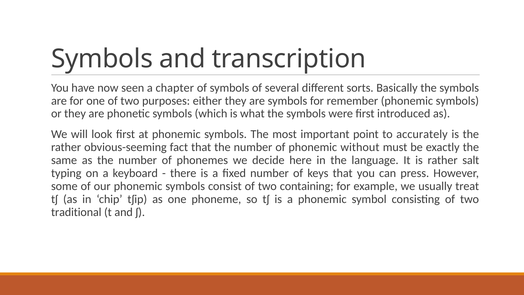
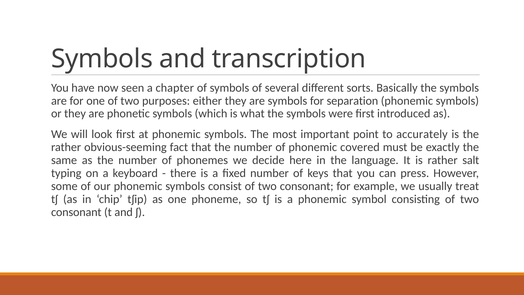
remember: remember -> separation
without: without -> covered
consist of two containing: containing -> consonant
traditional at (76, 212): traditional -> consonant
